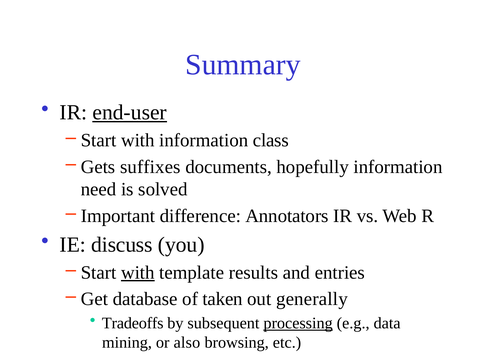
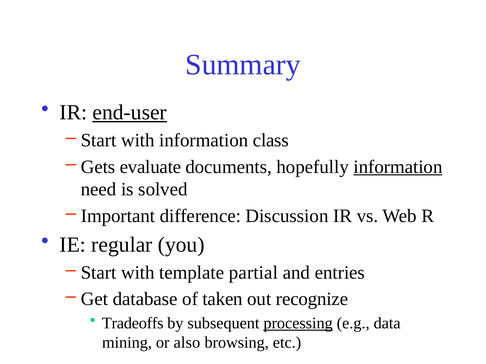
suffixes: suffixes -> evaluate
information at (398, 167) underline: none -> present
Annotators: Annotators -> Discussion
discuss: discuss -> regular
with at (138, 273) underline: present -> none
results: results -> partial
generally: generally -> recognize
